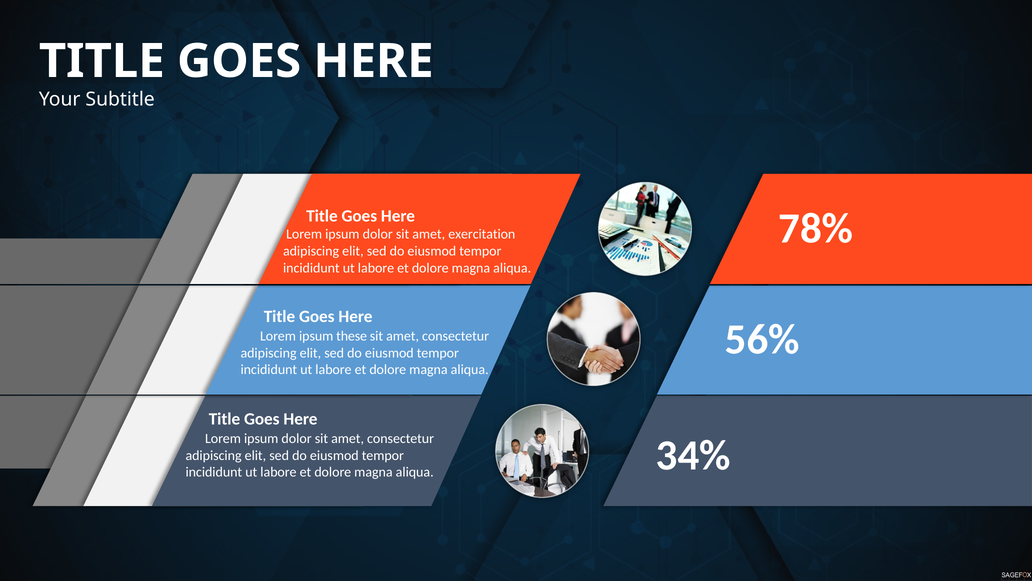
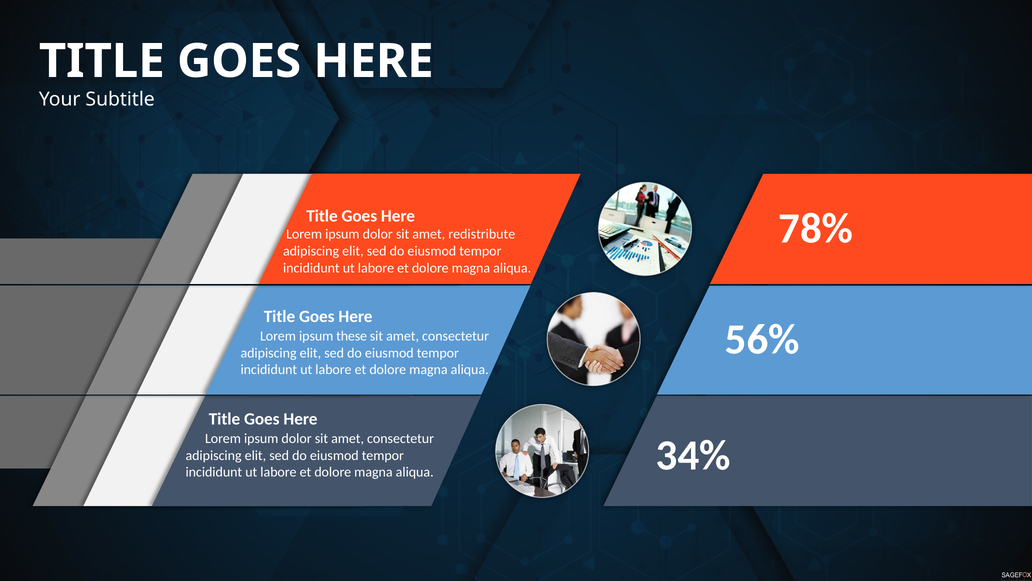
exercitation: exercitation -> redistribute
